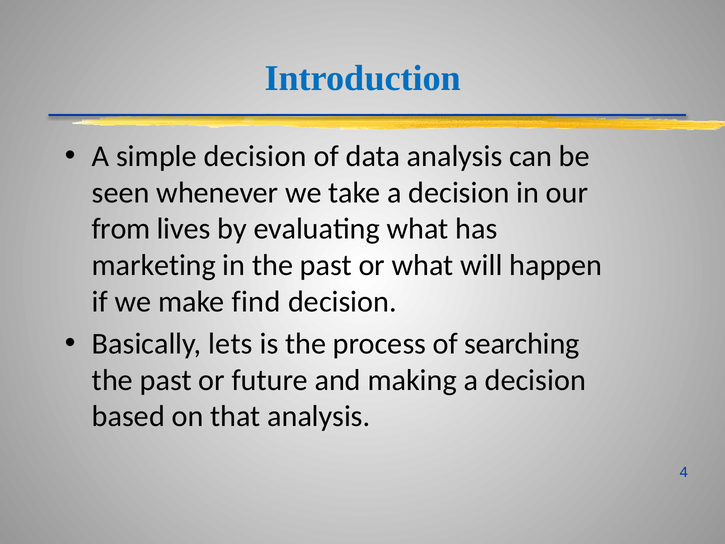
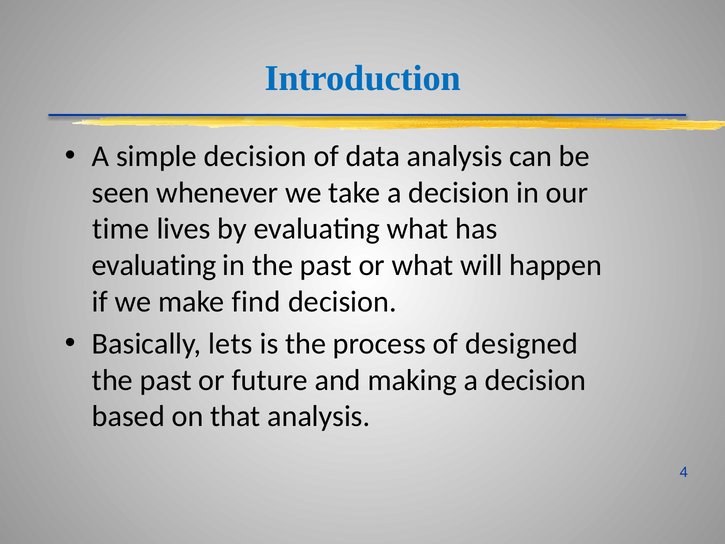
from: from -> time
marketing at (154, 265): marketing -> evaluating
searching: searching -> designed
